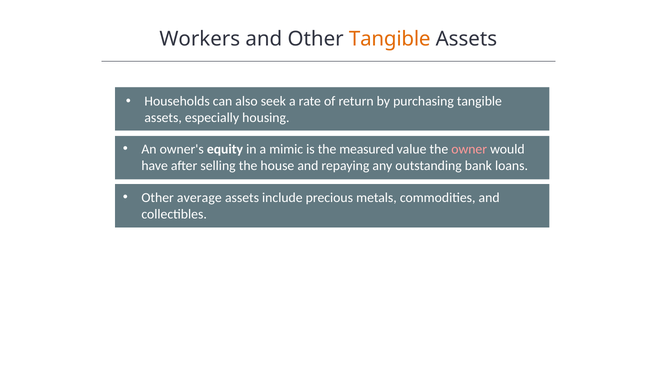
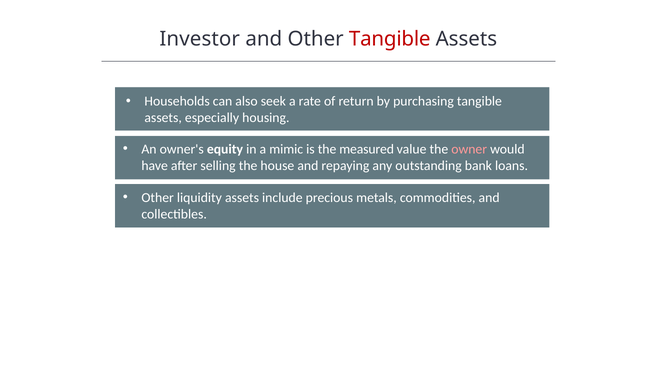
Workers: Workers -> Investor
Tangible at (390, 39) colour: orange -> red
average: average -> liquidity
